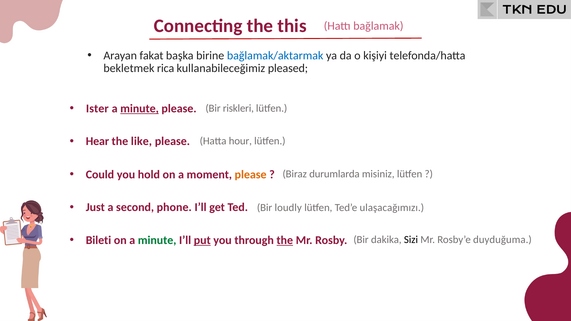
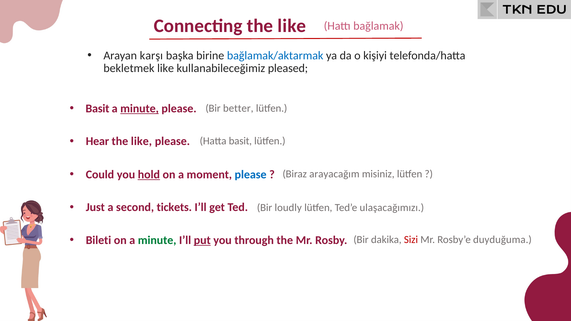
Connecting the this: this -> like
fakat: fakat -> karşı
bekletmek rica: rica -> like
Ister at (97, 108): Ister -> Basit
riskleri: riskleri -> better
Hatta hour: hour -> basit
hold underline: none -> present
please at (251, 175) colour: orange -> blue
durumlarda: durumlarda -> arayacağım
phone: phone -> tickets
the at (285, 240) underline: present -> none
Sizi colour: black -> red
